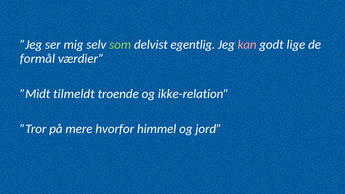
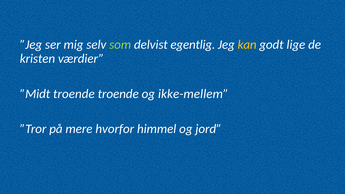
kan colour: pink -> yellow
formål: formål -> kristen
”Midt tilmeldt: tilmeldt -> troende
ikke-relation: ikke-relation -> ikke-mellem
